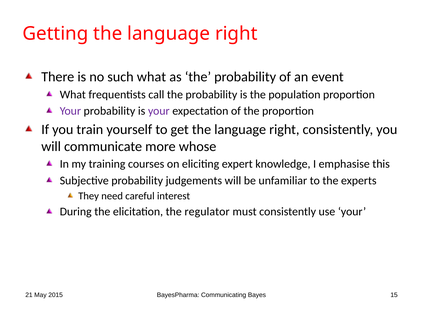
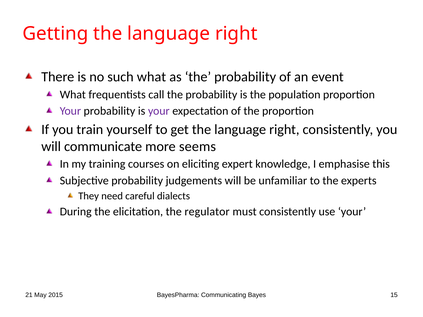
whose: whose -> seems
interest: interest -> dialects
